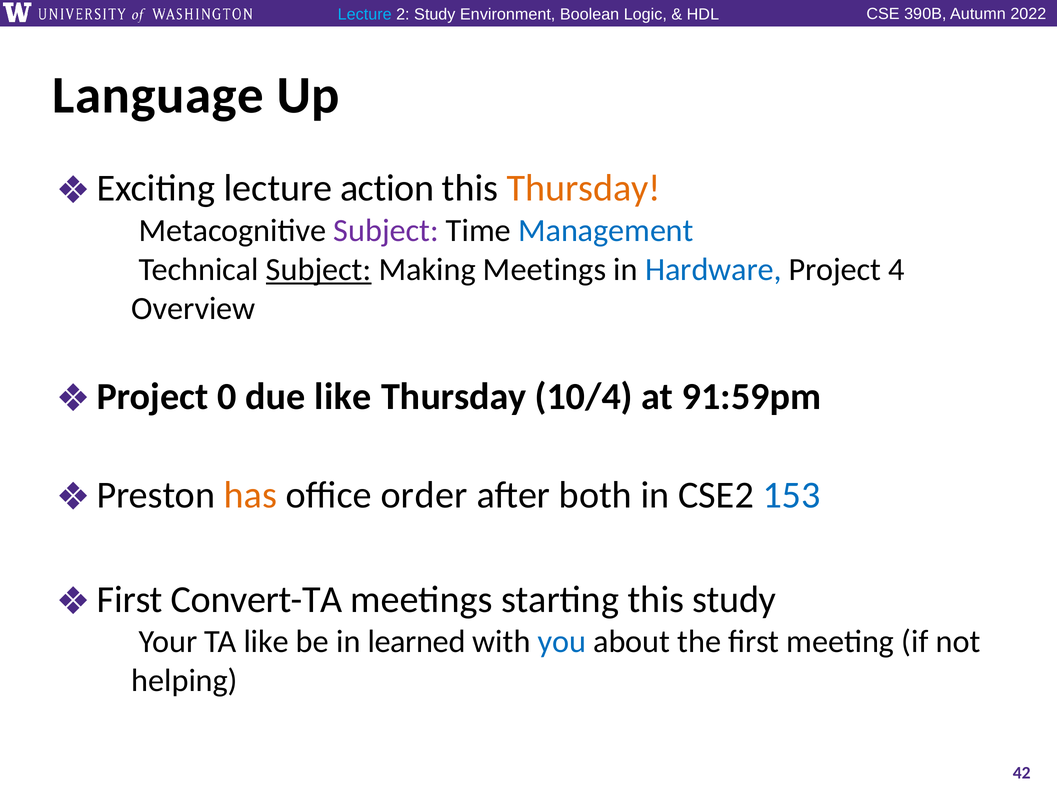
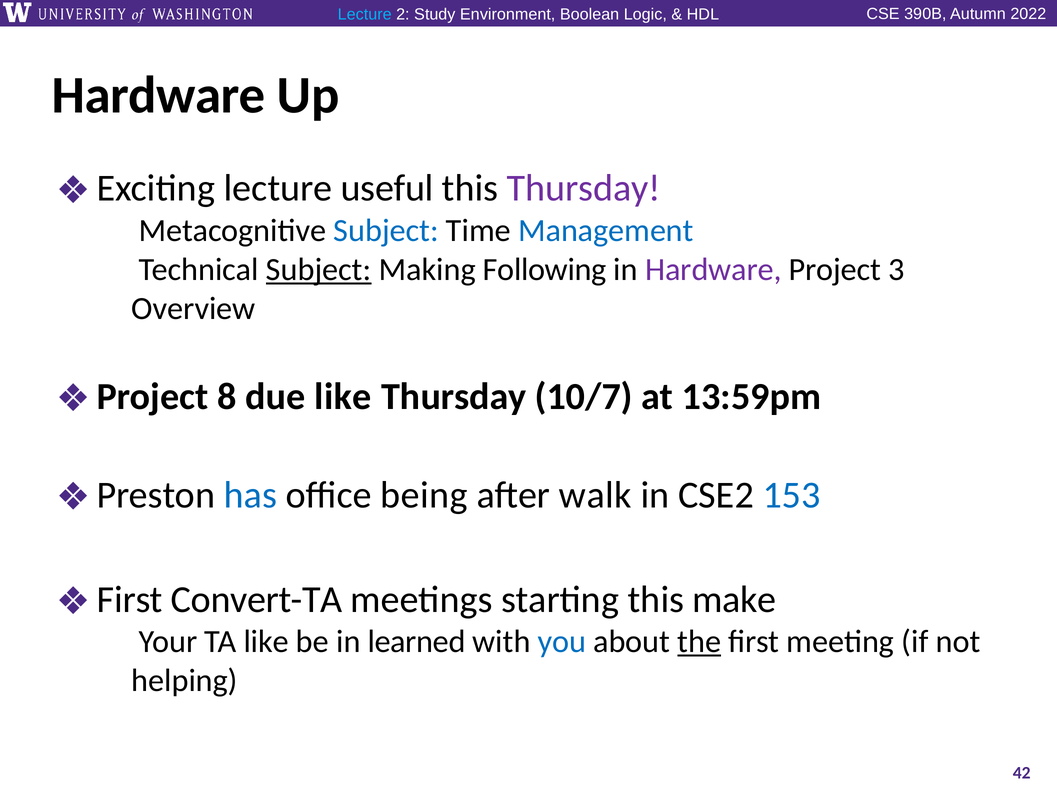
Language at (158, 95): Language -> Hardware
action: action -> useful
Thursday at (584, 188) colour: orange -> purple
Subject at (386, 230) colour: purple -> blue
Making Meetings: Meetings -> Following
Hardware at (713, 270) colour: blue -> purple
4: 4 -> 3
0: 0 -> 8
10/4: 10/4 -> 10/7
91:59pm: 91:59pm -> 13:59pm
has colour: orange -> blue
order: order -> being
both: both -> walk
this study: study -> make
the underline: none -> present
